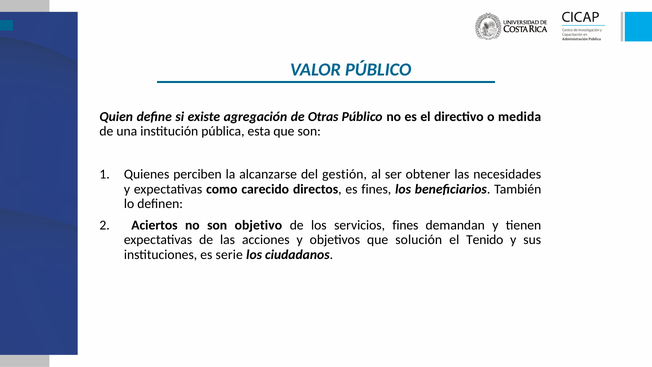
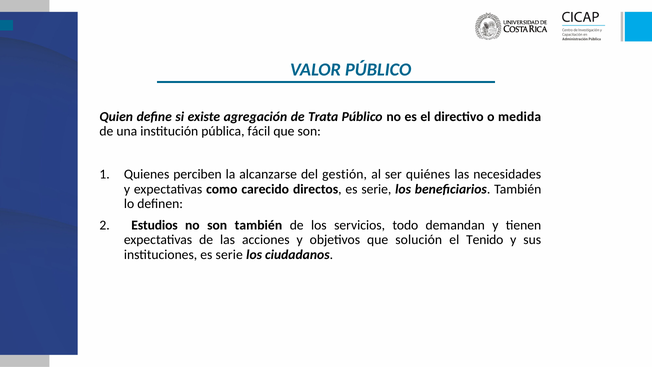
Otras: Otras -> Trata
esta: esta -> fácil
obtener: obtener -> quiénes
directos es fines: fines -> serie
Aciertos: Aciertos -> Estudios
son objetivo: objetivo -> también
servicios fines: fines -> todo
